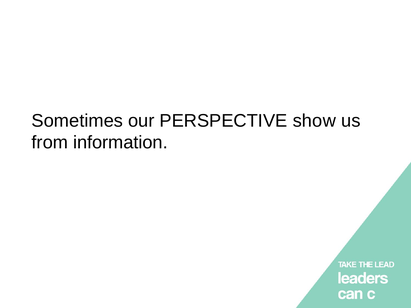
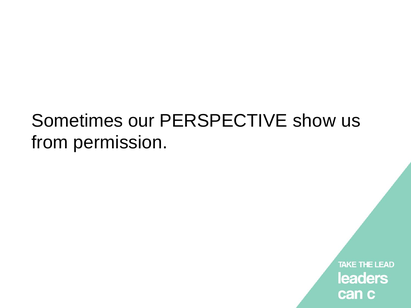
information: information -> permission
